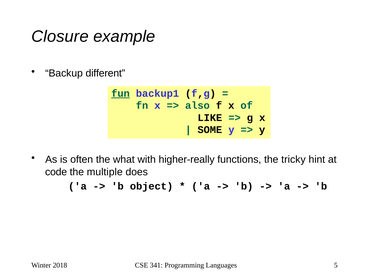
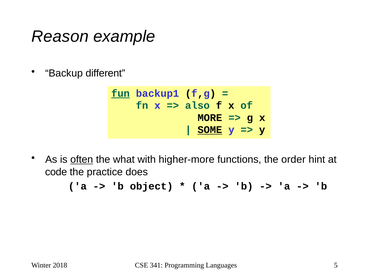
Closure: Closure -> Reason
LIKE: LIKE -> MORE
SOME underline: none -> present
often underline: none -> present
higher-really: higher-really -> higher-more
tricky: tricky -> order
multiple: multiple -> practice
